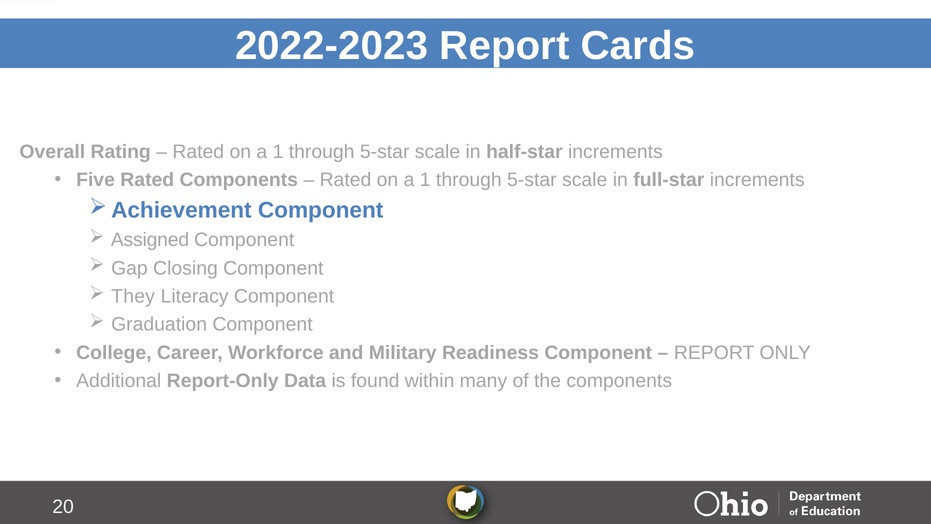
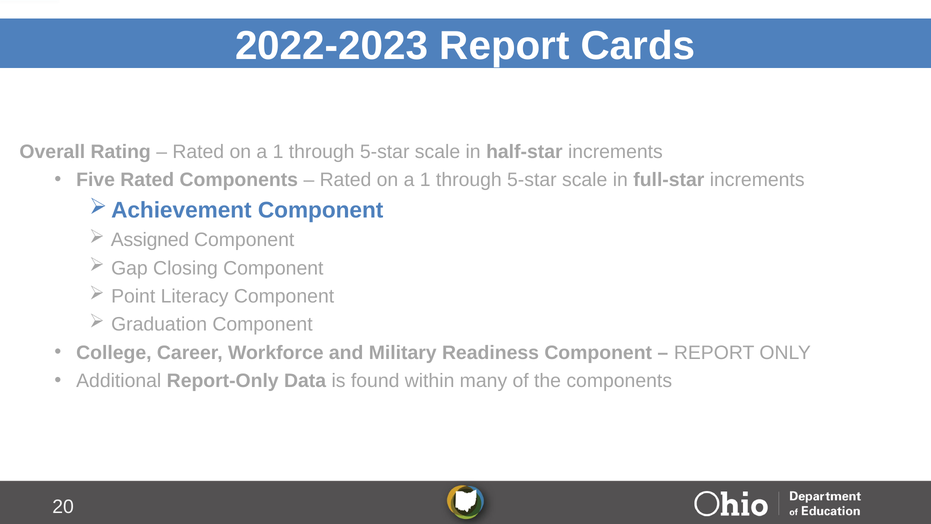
They: They -> Point
